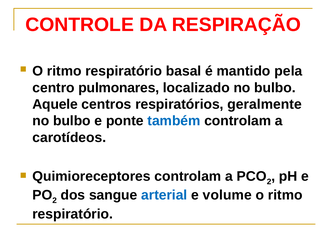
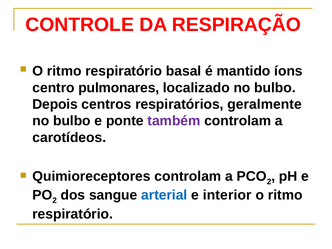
pela: pela -> íons
Aquele: Aquele -> Depois
também colour: blue -> purple
volume: volume -> interior
